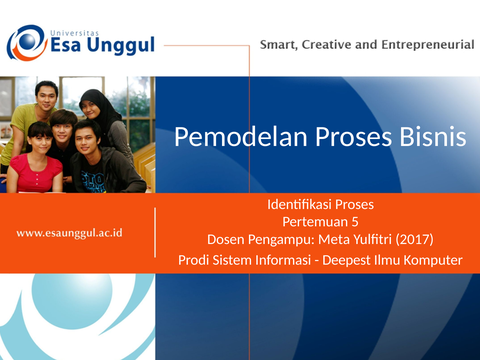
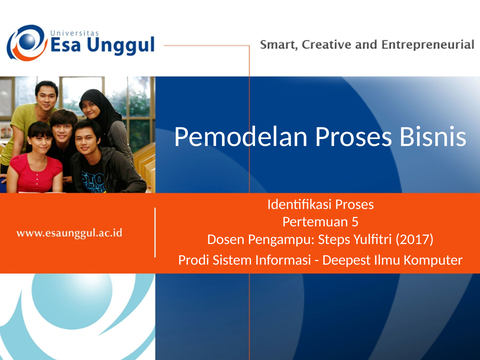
Meta: Meta -> Steps
